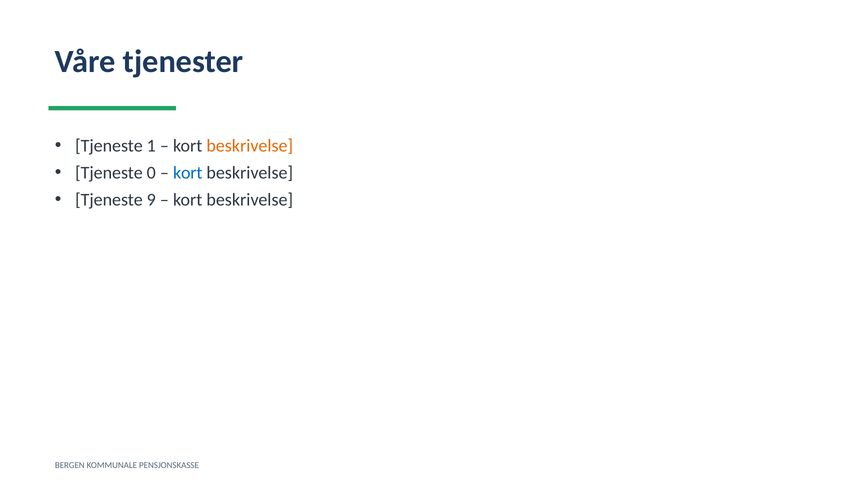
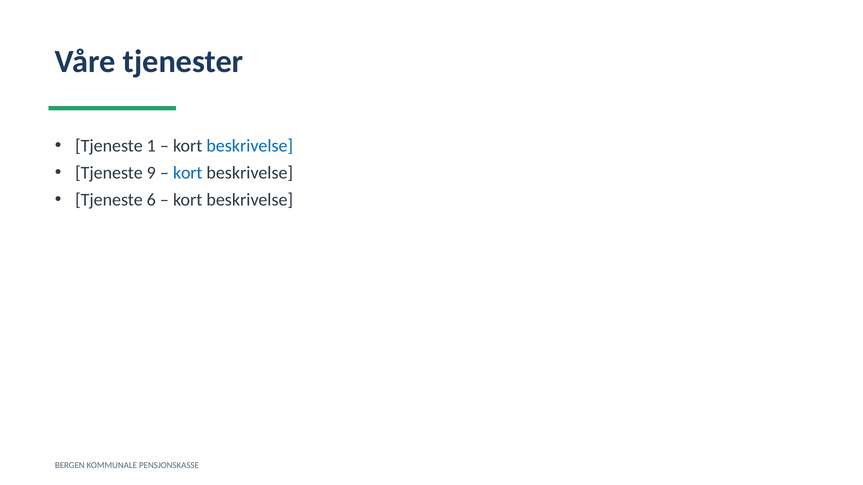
beskrivelse at (250, 146) colour: orange -> blue
0: 0 -> 9
9: 9 -> 6
